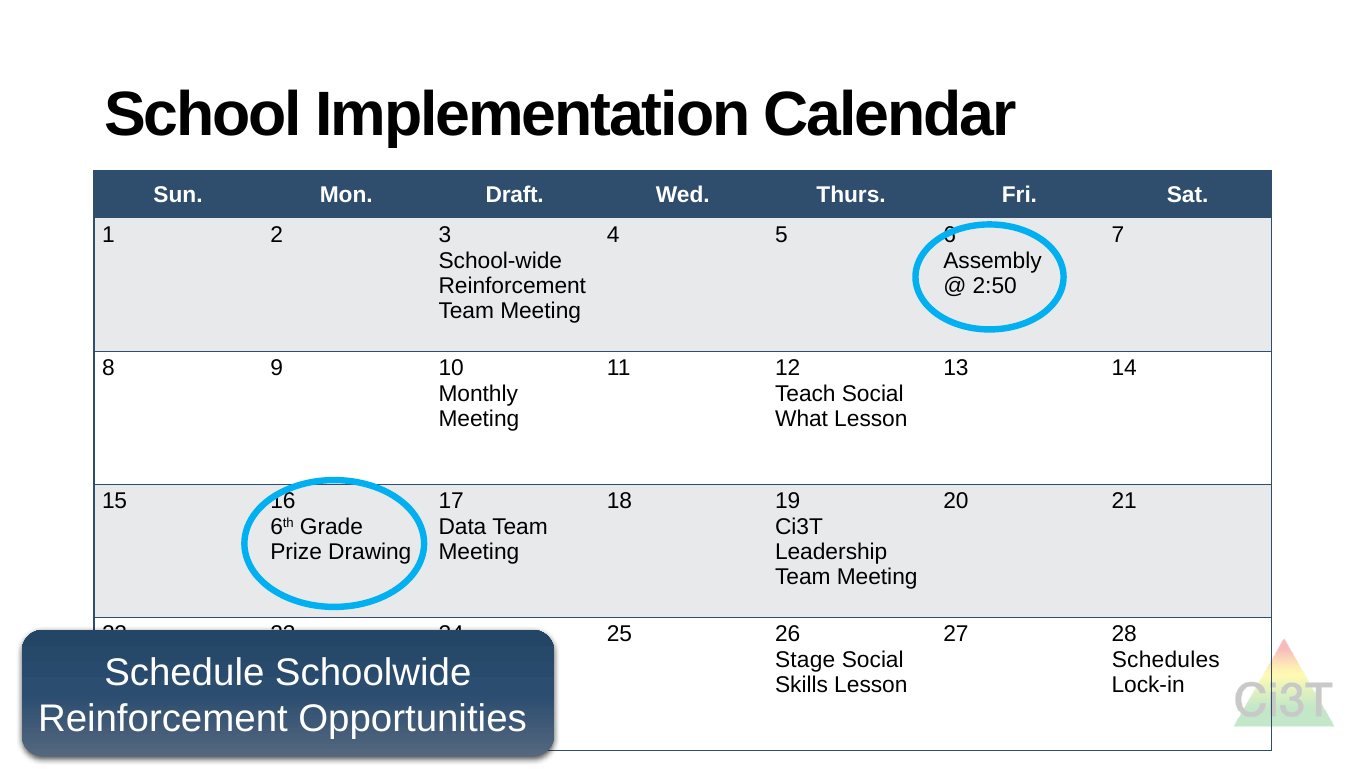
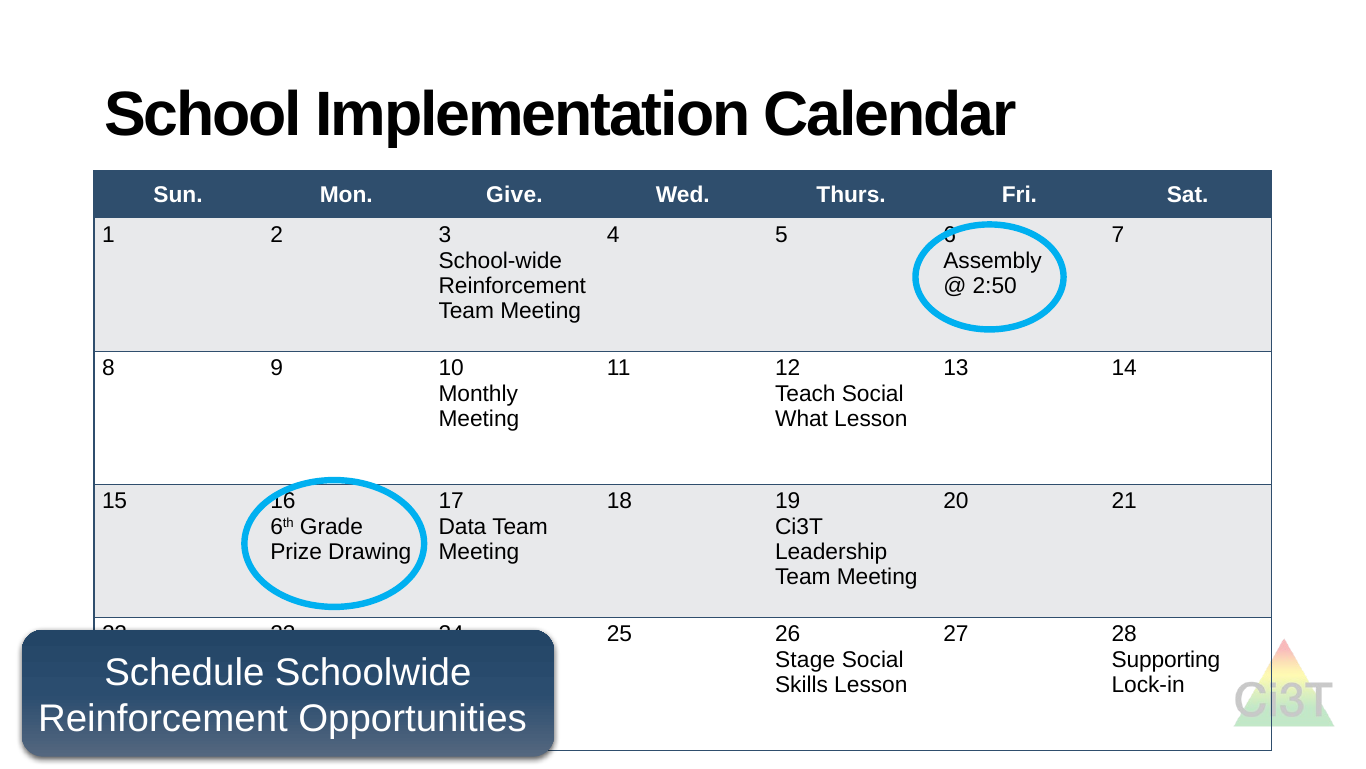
Draft: Draft -> Give
Schedules: Schedules -> Supporting
